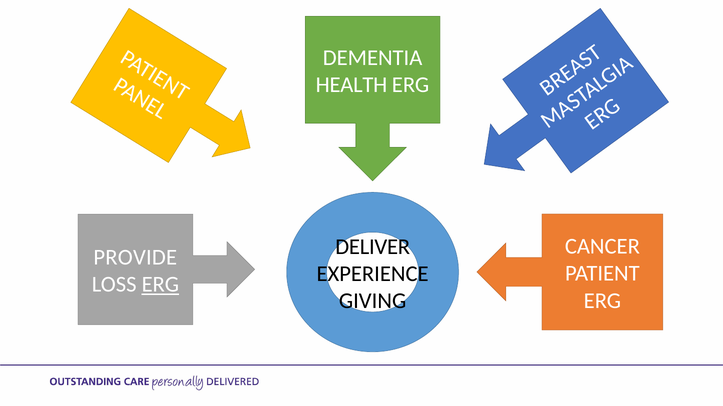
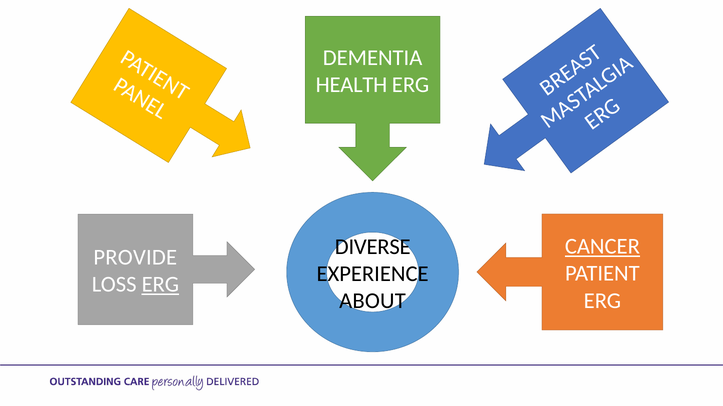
CANCER underline: none -> present
DELIVER: DELIVER -> DIVERSE
GIVING: GIVING -> ABOUT
